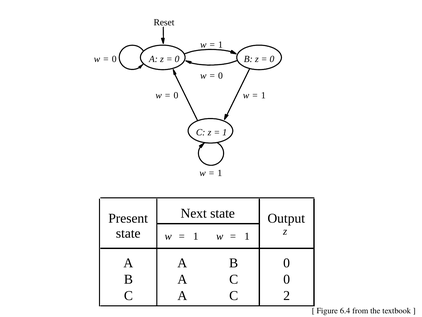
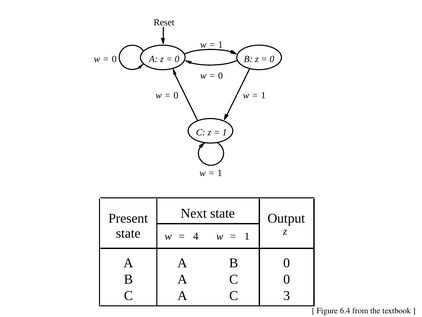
1 at (196, 236): 1 -> 4
2: 2 -> 3
